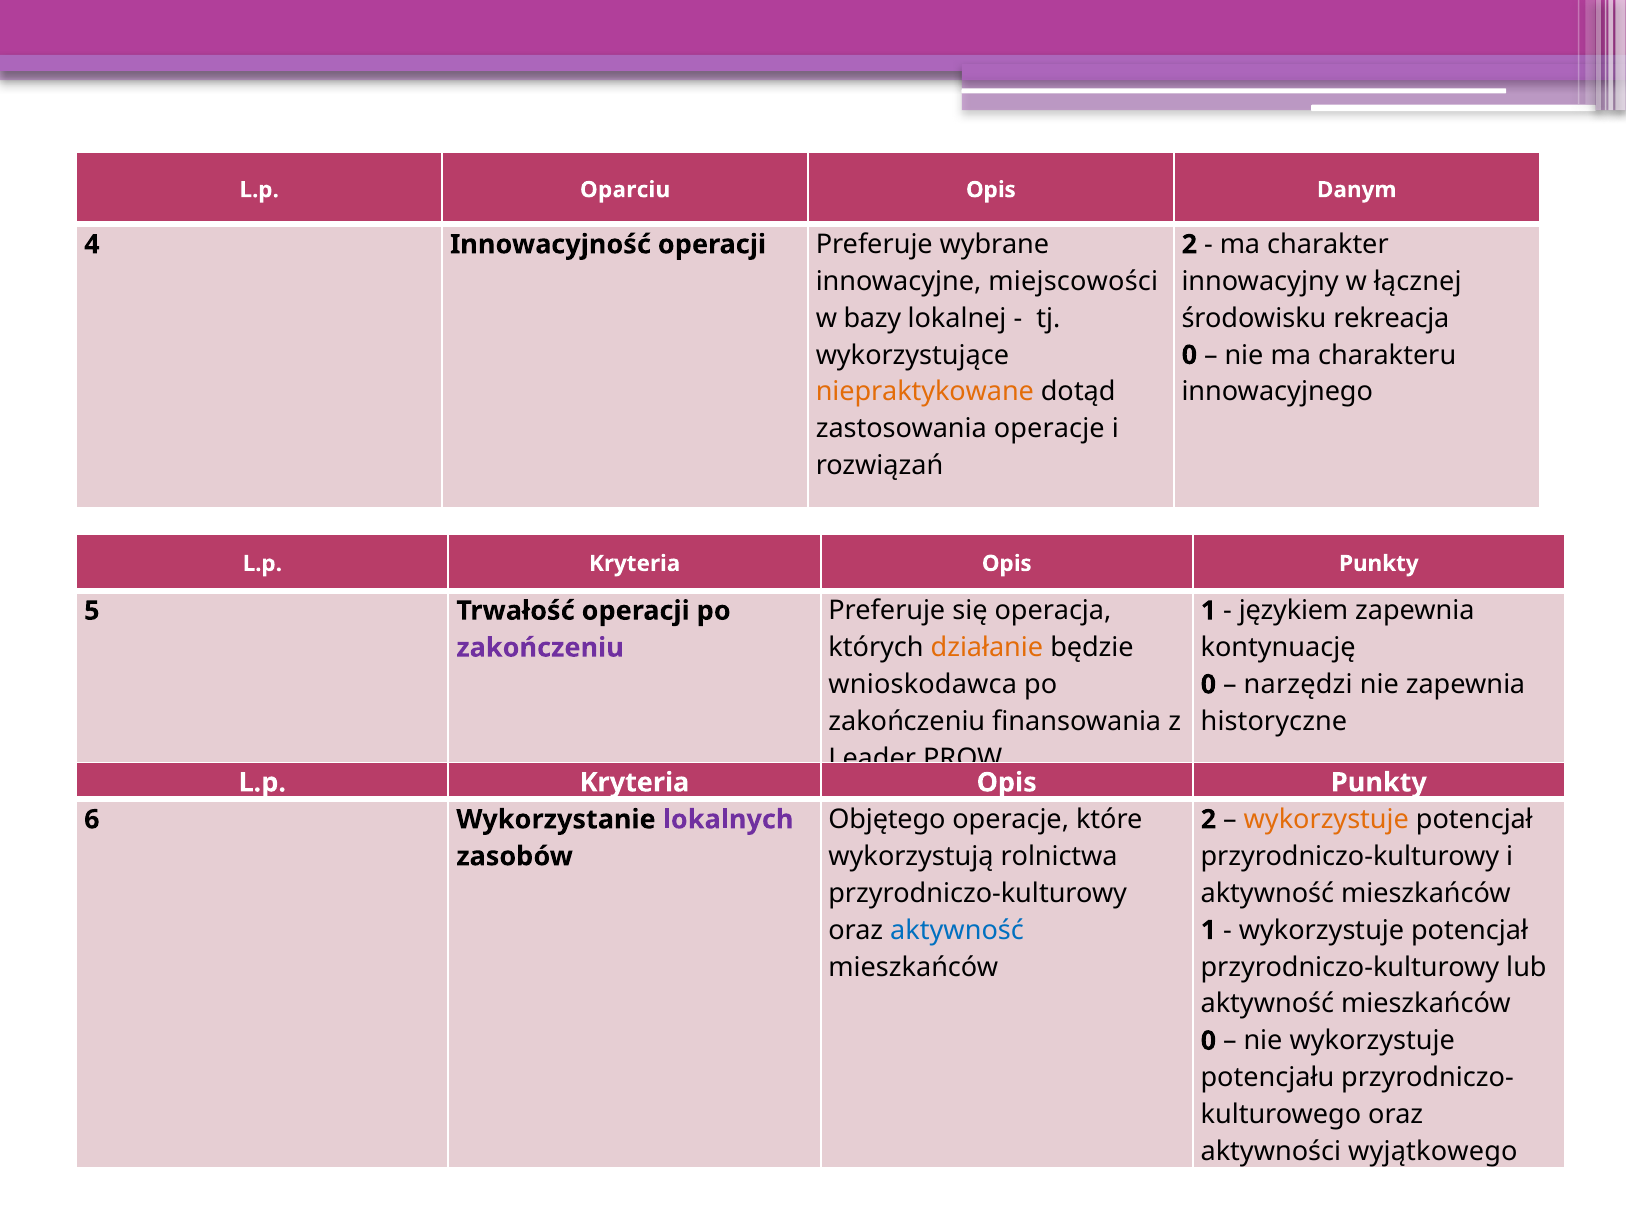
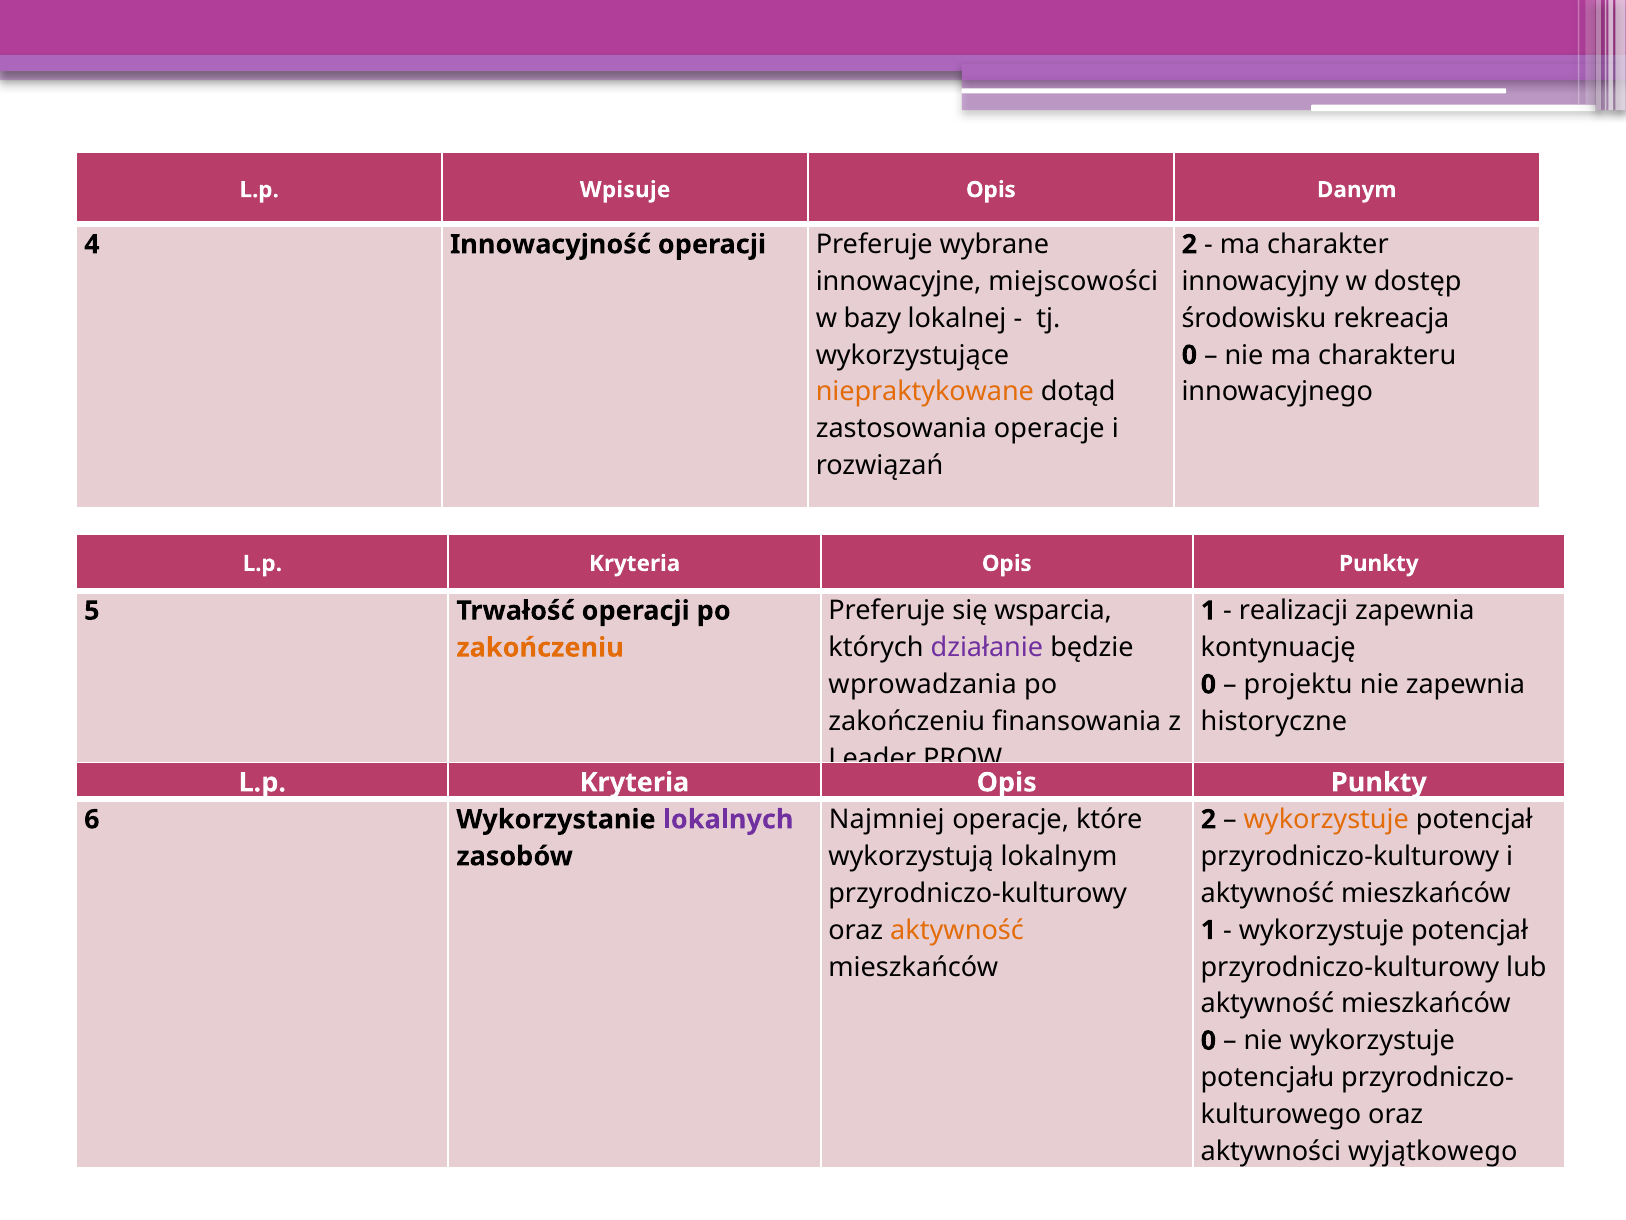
Oparciu: Oparciu -> Wpisuje
łącznej: łącznej -> dostęp
operacja: operacja -> wsparcia
językiem: językiem -> realizacji
działanie colour: orange -> purple
zakończeniu at (540, 647) colour: purple -> orange
wnioskodawca: wnioskodawca -> wprowadzania
narzędzi: narzędzi -> projektu
Objętego: Objętego -> Najmniej
rolnictwa: rolnictwa -> lokalnym
aktywność at (957, 930) colour: blue -> orange
